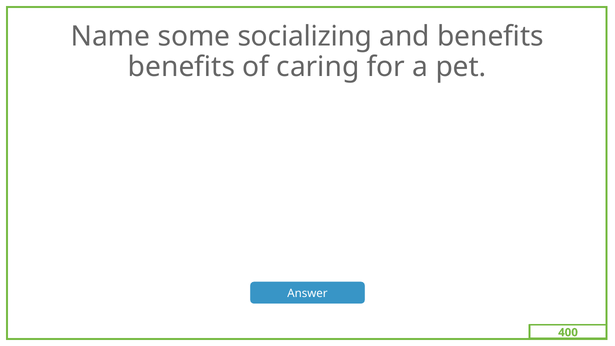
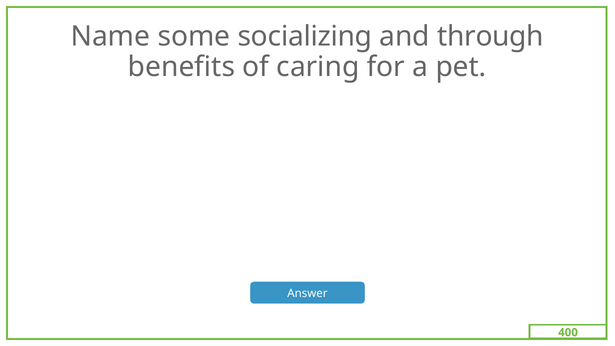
and benefits: benefits -> through
